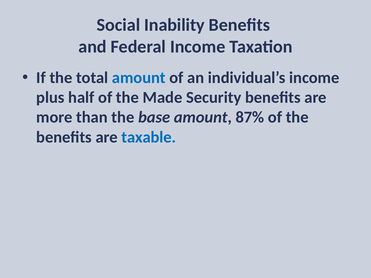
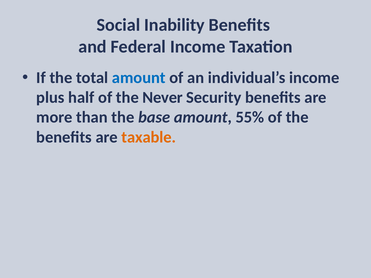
Made: Made -> Never
87%: 87% -> 55%
taxable colour: blue -> orange
